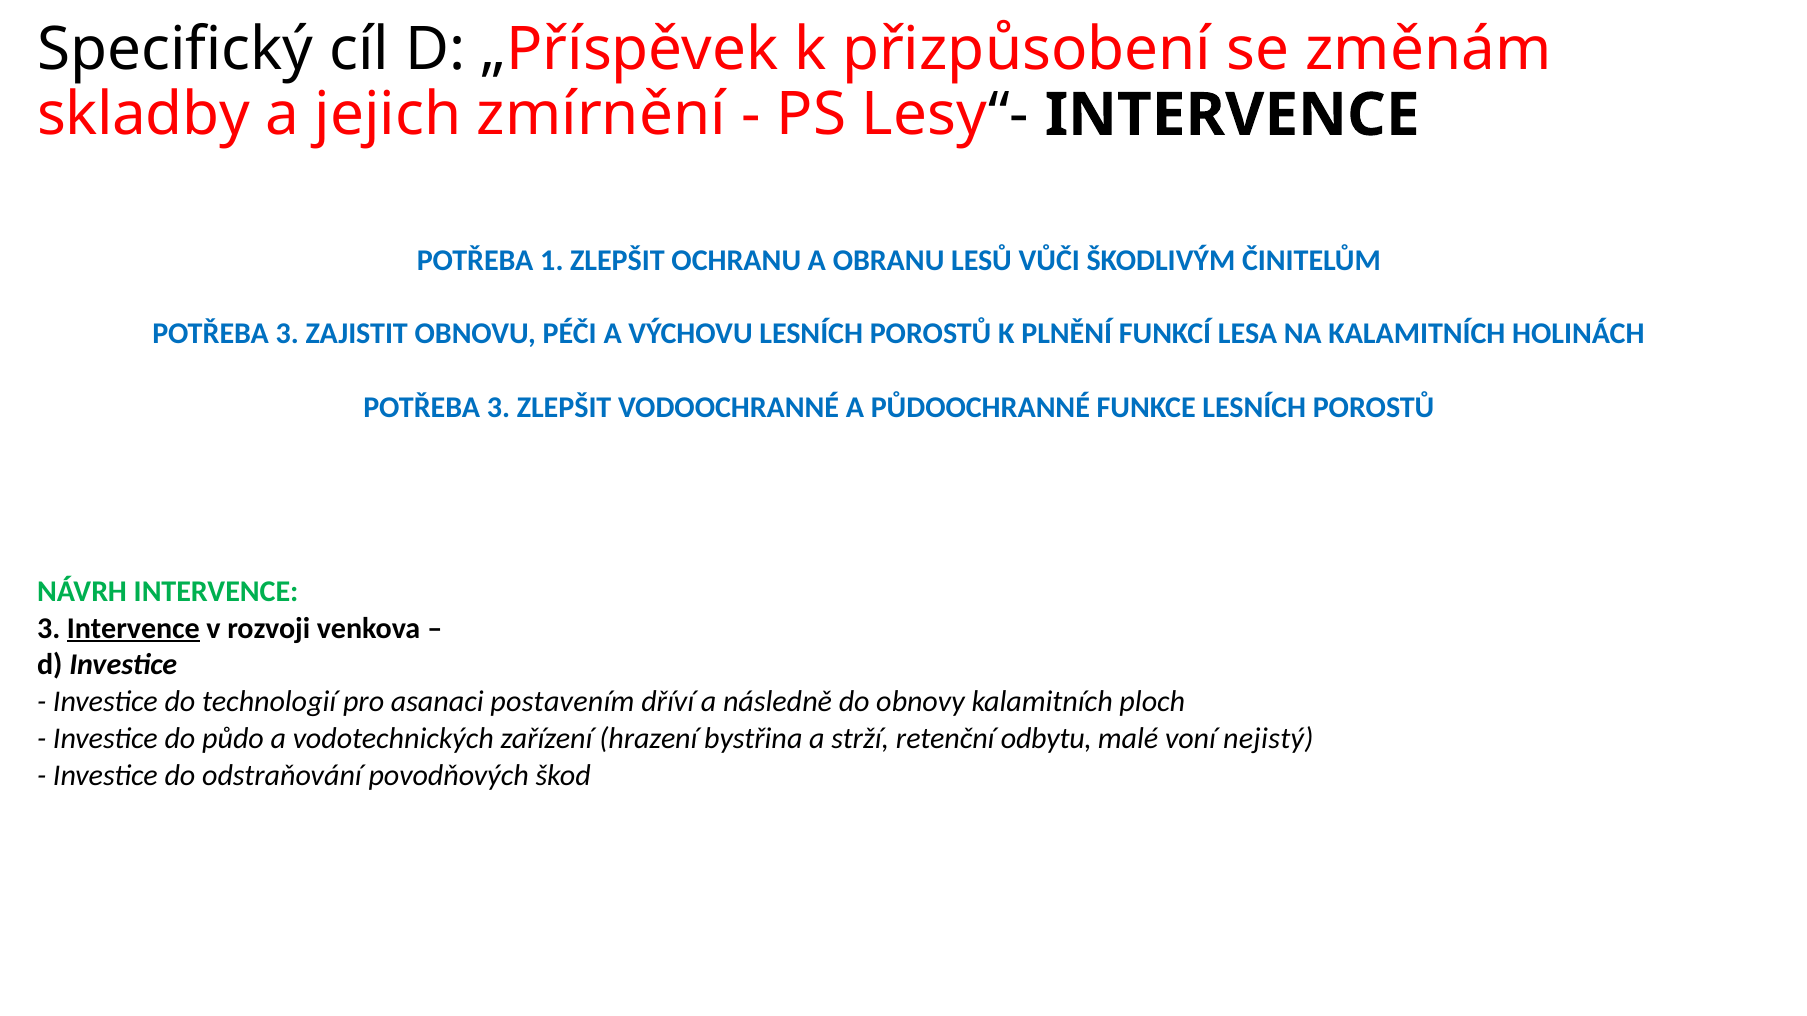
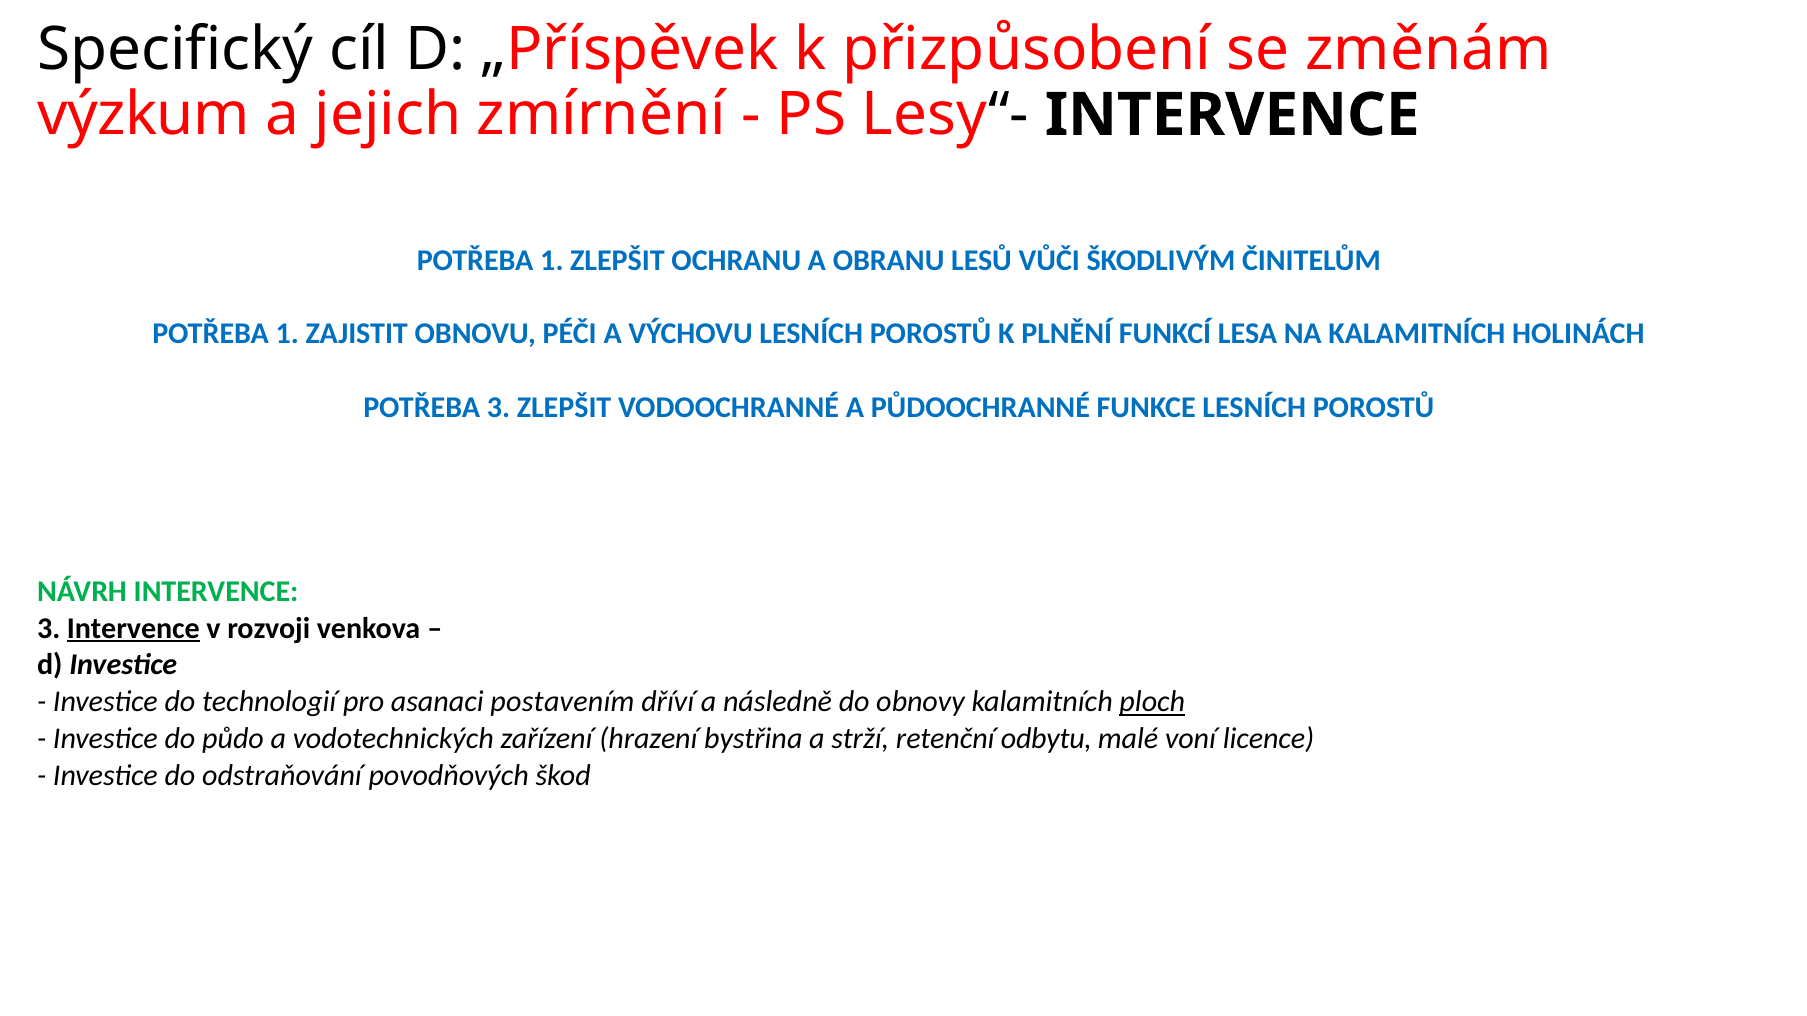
skladby: skladby -> výzkum
3 at (287, 334): 3 -> 1
ploch underline: none -> present
nejistý: nejistý -> licence
